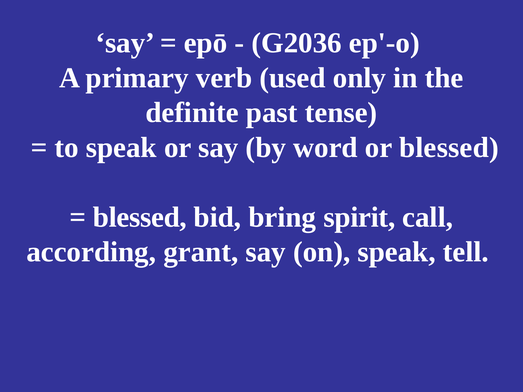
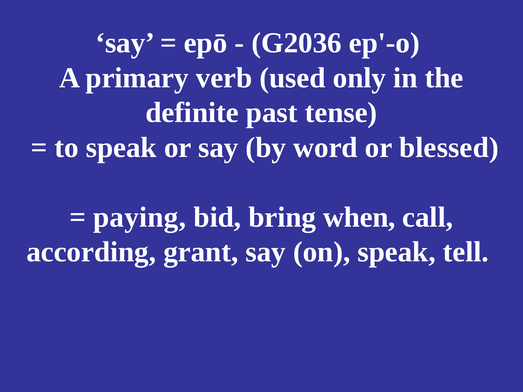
blessed at (140, 217): blessed -> paying
spirit: spirit -> when
